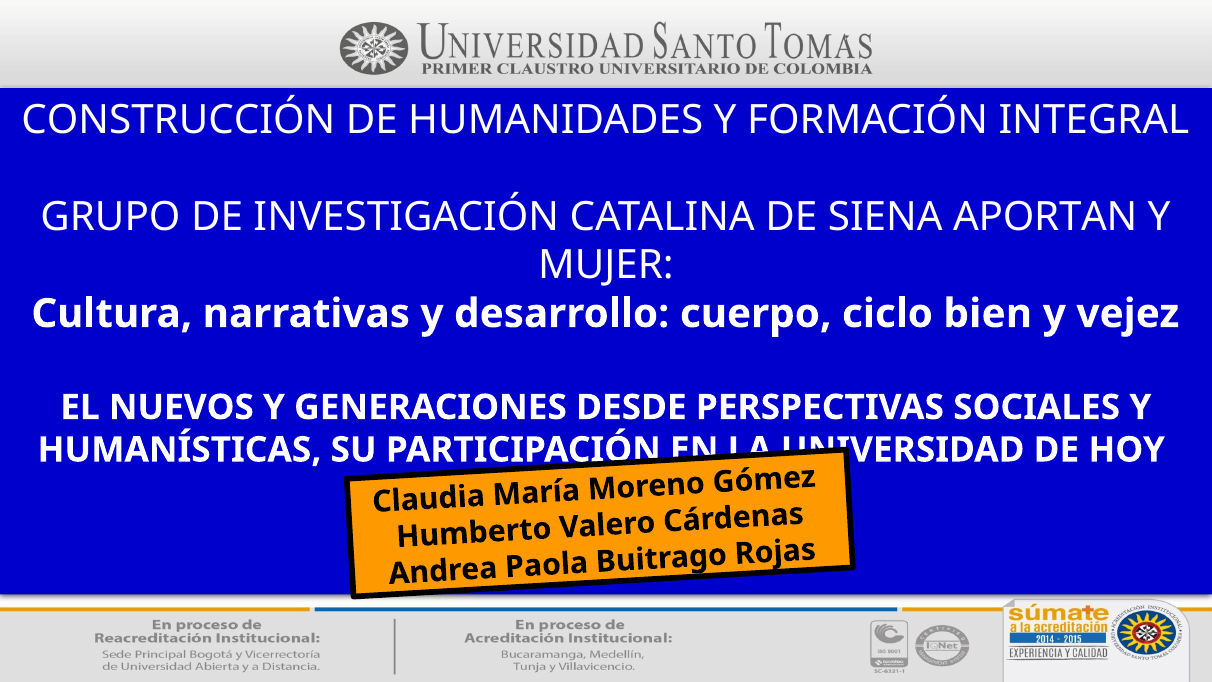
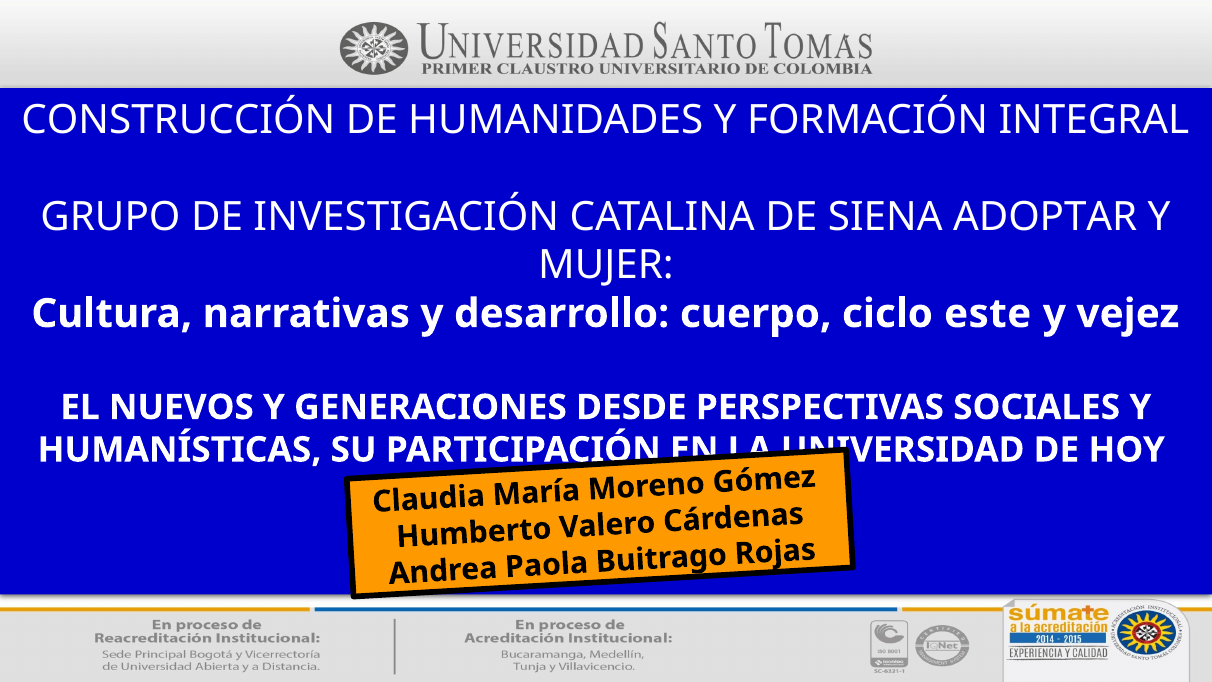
APORTAN: APORTAN -> ADOPTAR
bien: bien -> este
